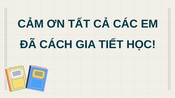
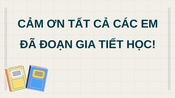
CÁCH: CÁCH -> ĐOẠN
